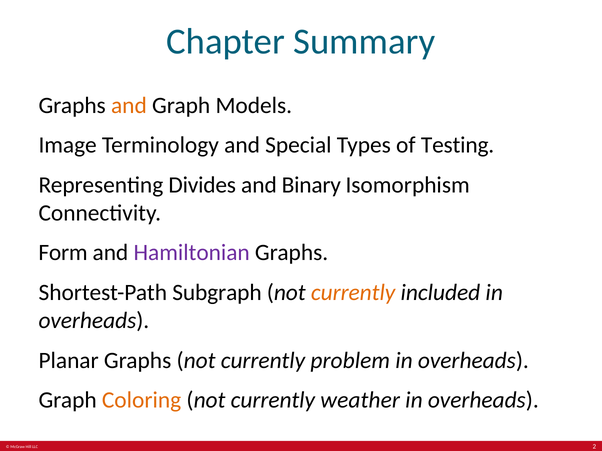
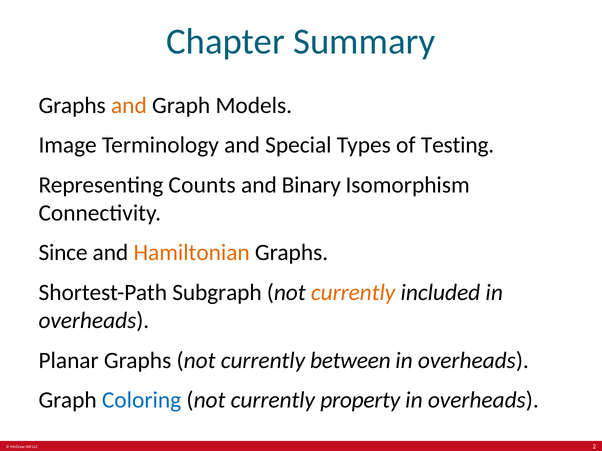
Divides: Divides -> Counts
Form: Form -> Since
Hamiltonian colour: purple -> orange
problem: problem -> between
Coloring colour: orange -> blue
weather: weather -> property
